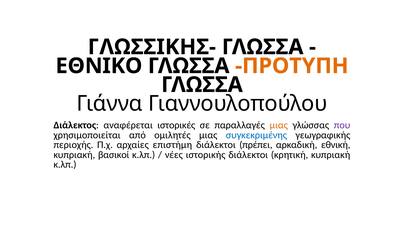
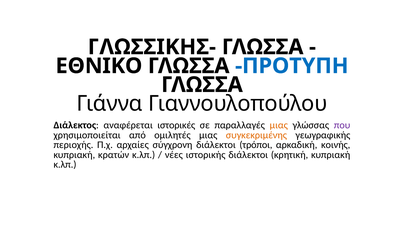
ΠΡΟΤΥΠΗ colour: orange -> blue
συγκεκριμένης colour: blue -> orange
επιστήμη: επιστήμη -> σύγχρονη
πρέπει: πρέπει -> τρόποι
εθνική: εθνική -> κοινής
βασικοί: βασικοί -> κρατών
